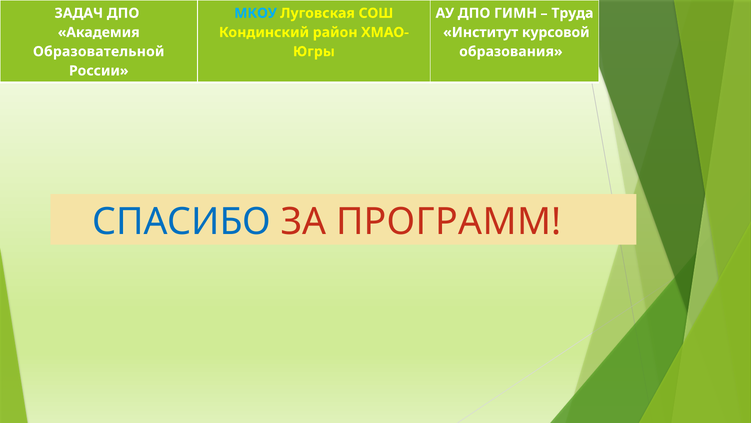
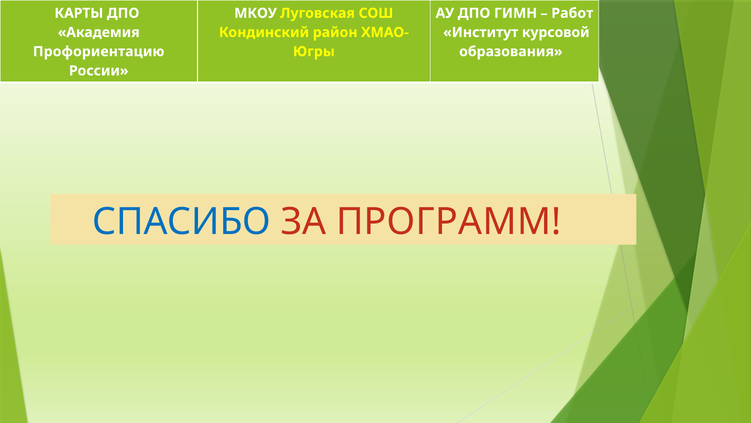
ЗАДАЧ: ЗАДАЧ -> КАРТЫ
МКОУ colour: light blue -> white
Труда: Труда -> Работ
Образовательной: Образовательной -> Профориентацию
